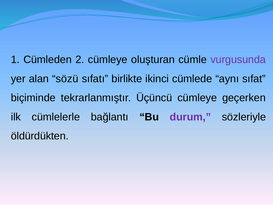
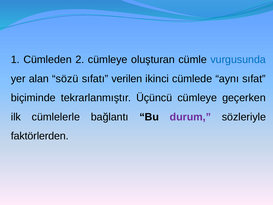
vurgusunda colour: purple -> blue
birlikte: birlikte -> verilen
öldürdükten: öldürdükten -> faktörlerden
